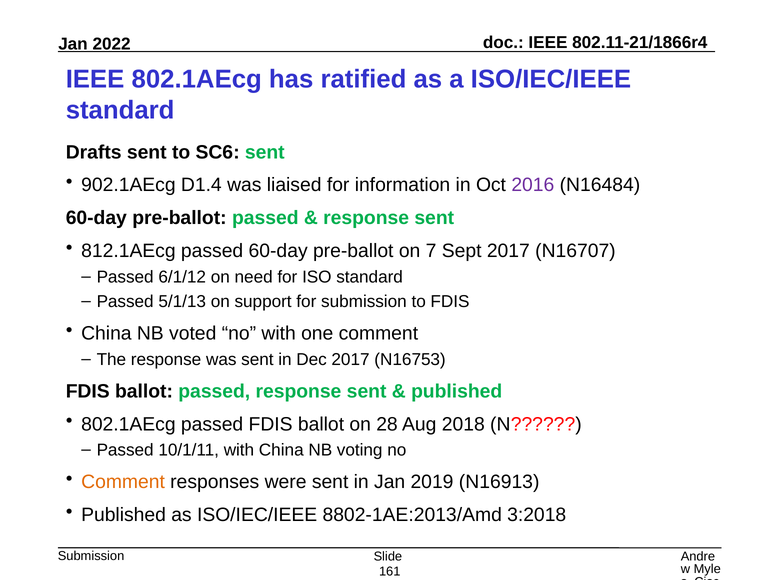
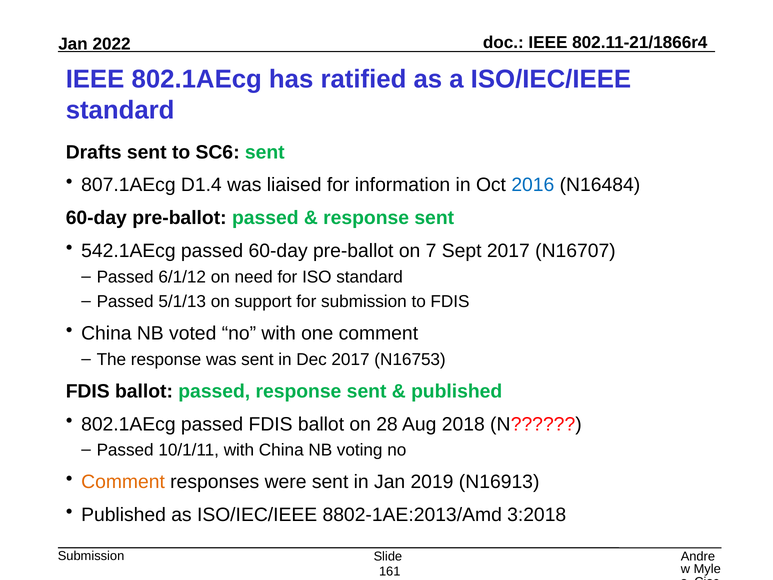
902.1AEcg: 902.1AEcg -> 807.1AEcg
2016 colour: purple -> blue
812.1AEcg: 812.1AEcg -> 542.1AEcg
